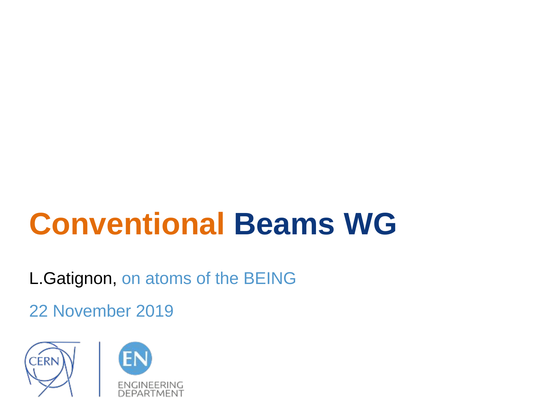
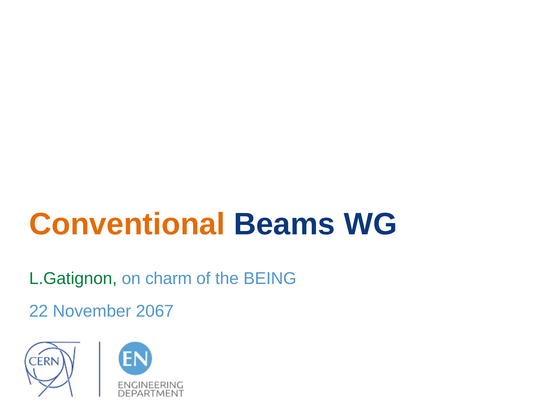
L.Gatignon colour: black -> green
atoms: atoms -> charm
2019: 2019 -> 2067
